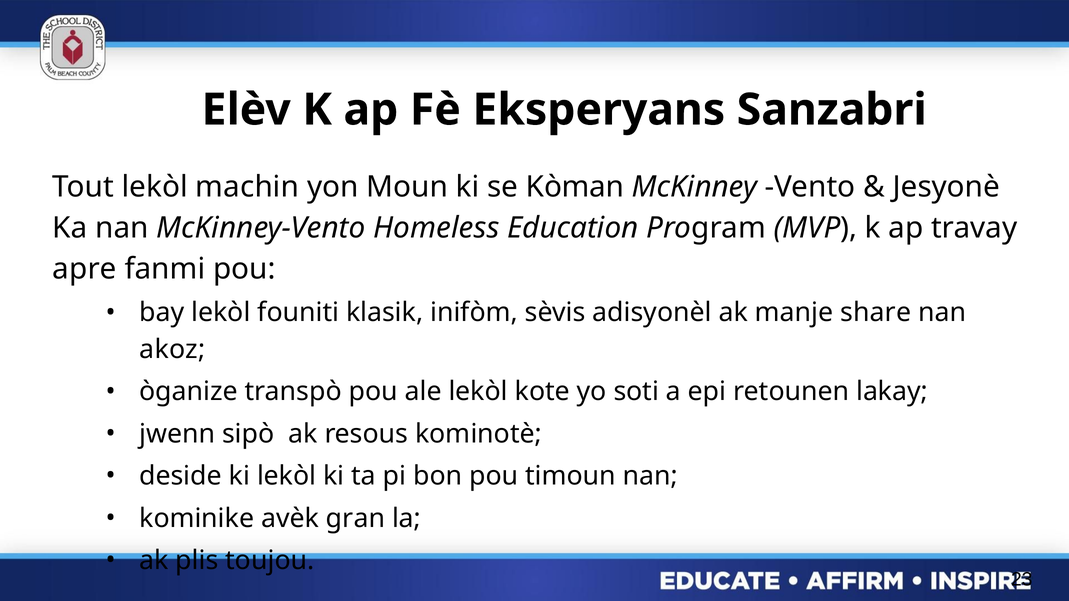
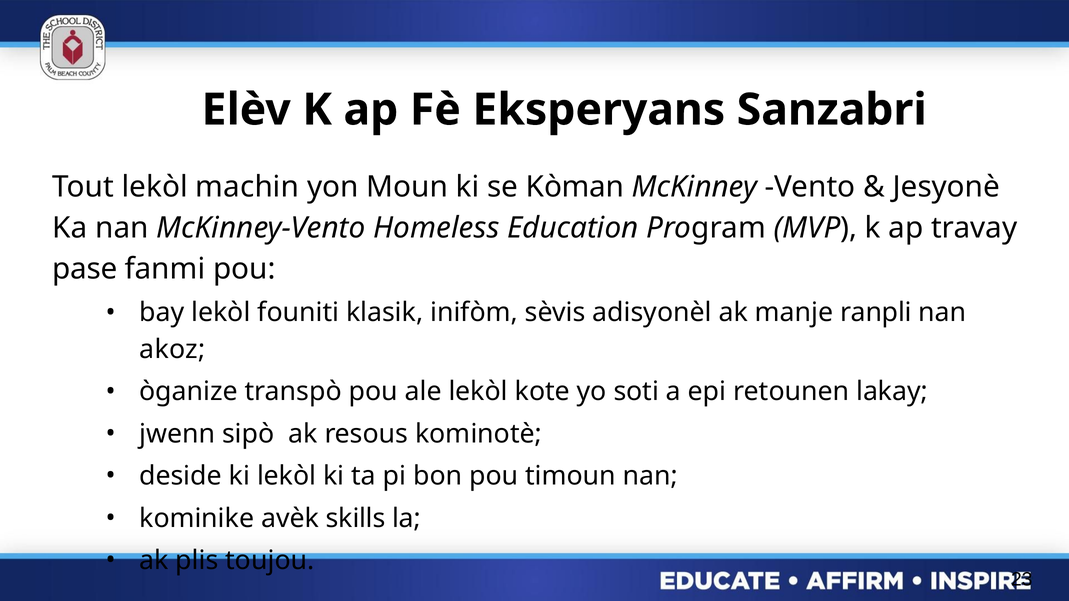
apre: apre -> pase
share: share -> ranpli
gran: gran -> skills
